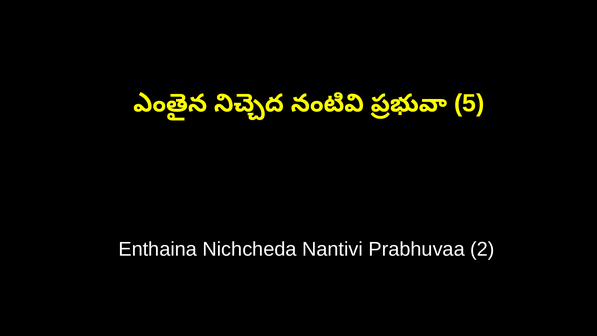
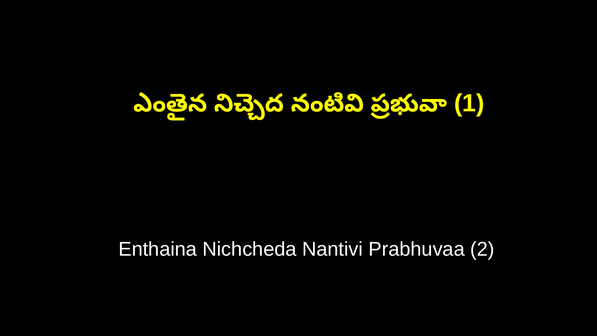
5: 5 -> 1
